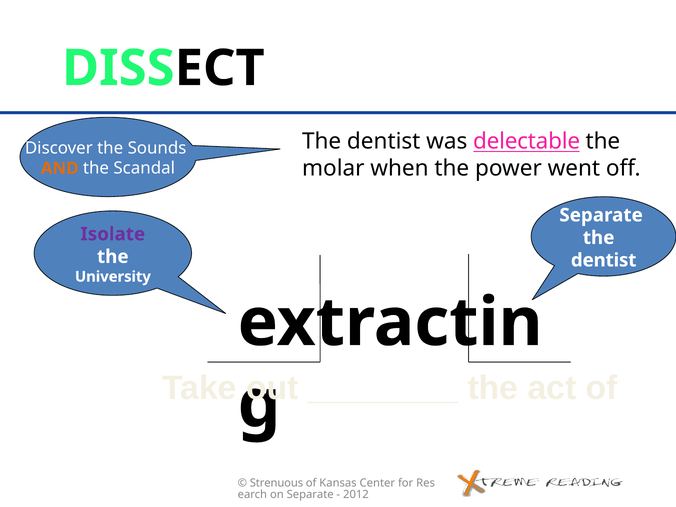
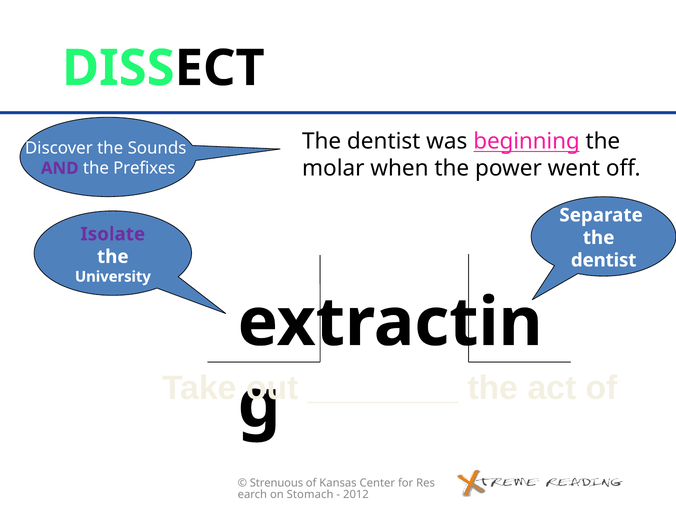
delectable: delectable -> beginning
AND colour: orange -> purple
Scandal: Scandal -> Prefixes
on Separate: Separate -> Stomach
